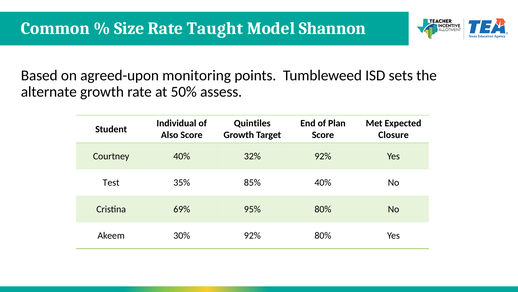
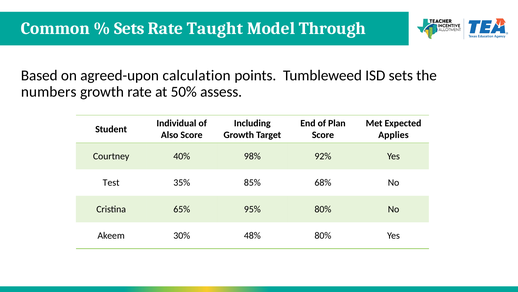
Size at (129, 28): Size -> Sets
Shannon: Shannon -> Through
monitoring: monitoring -> calculation
alternate: alternate -> numbers
Quintiles: Quintiles -> Including
Closure: Closure -> Applies
32%: 32% -> 98%
85% 40%: 40% -> 68%
69%: 69% -> 65%
30% 92%: 92% -> 48%
